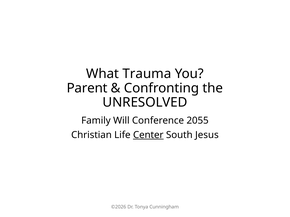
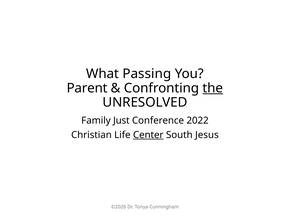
Trauma: Trauma -> Passing
the underline: none -> present
Will: Will -> Just
2055: 2055 -> 2022
